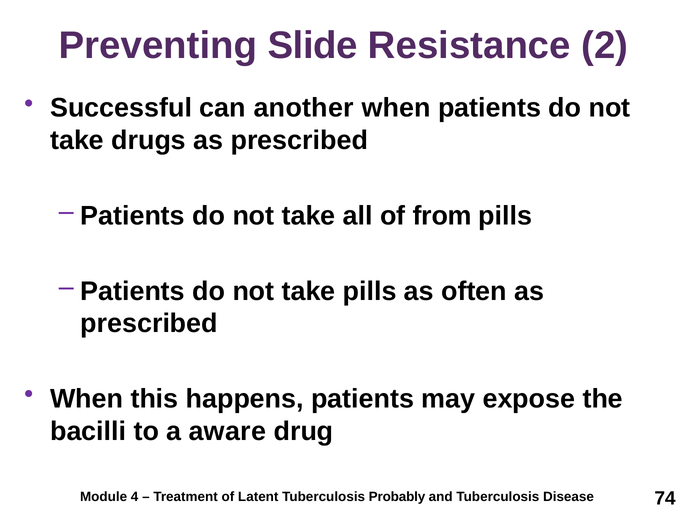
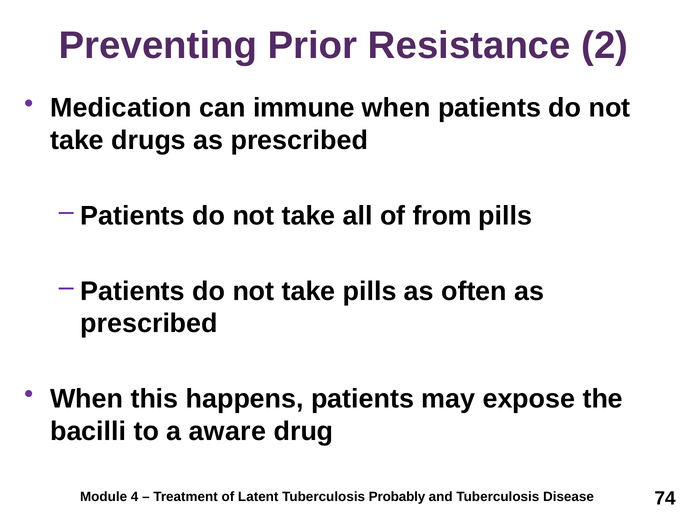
Slide: Slide -> Prior
Successful: Successful -> Medication
another: another -> immune
